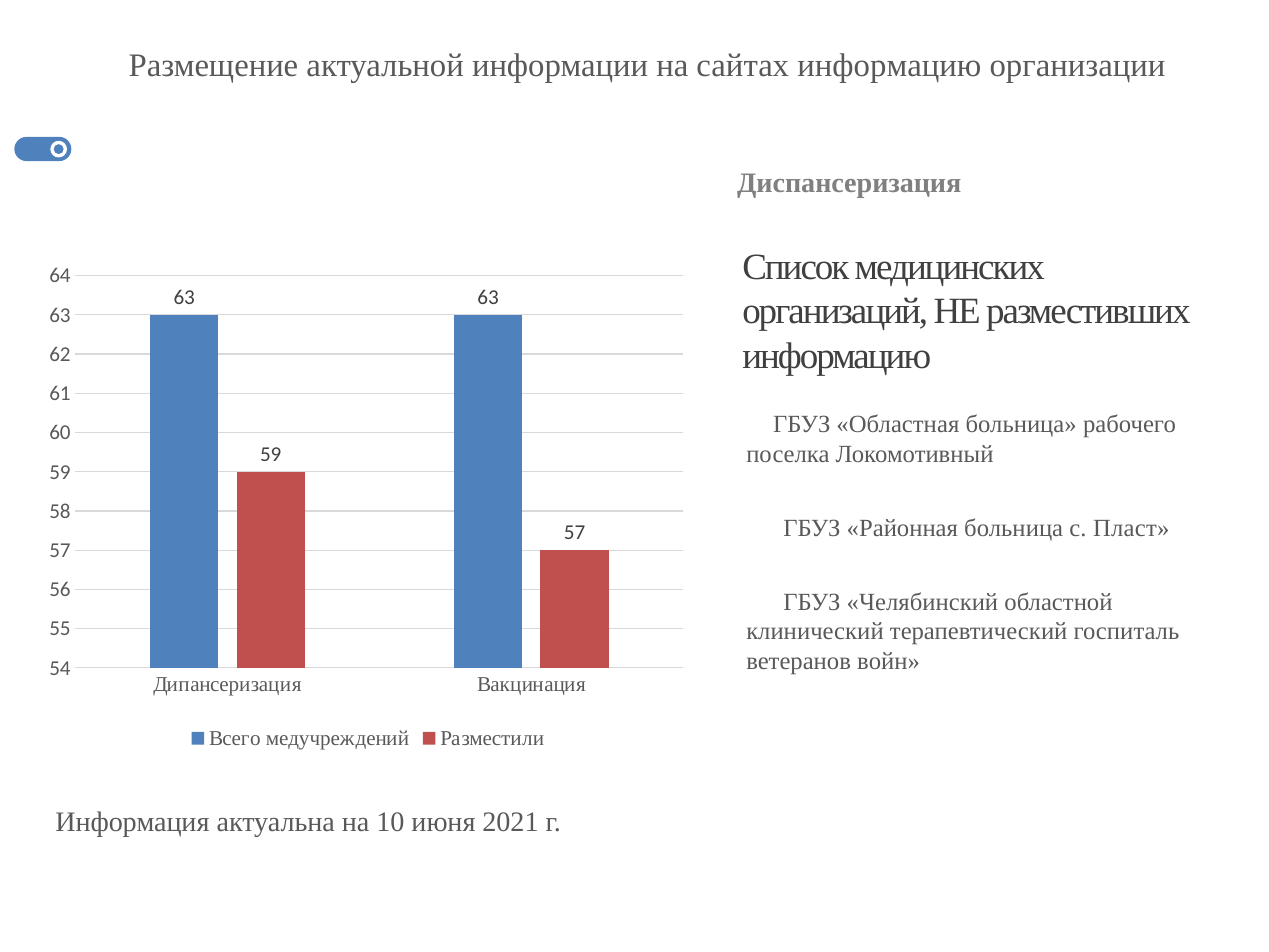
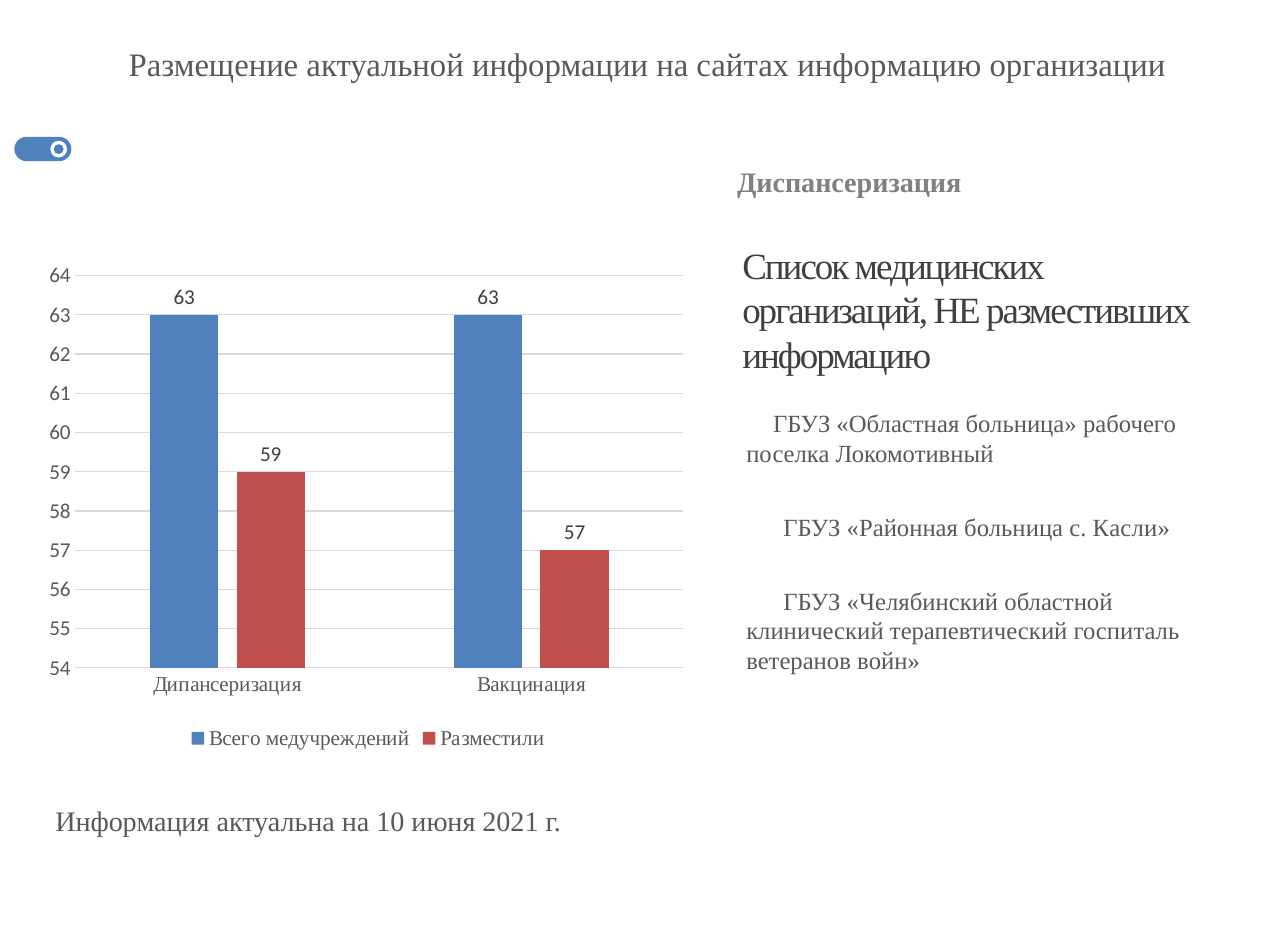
Пласт: Пласт -> Касли
